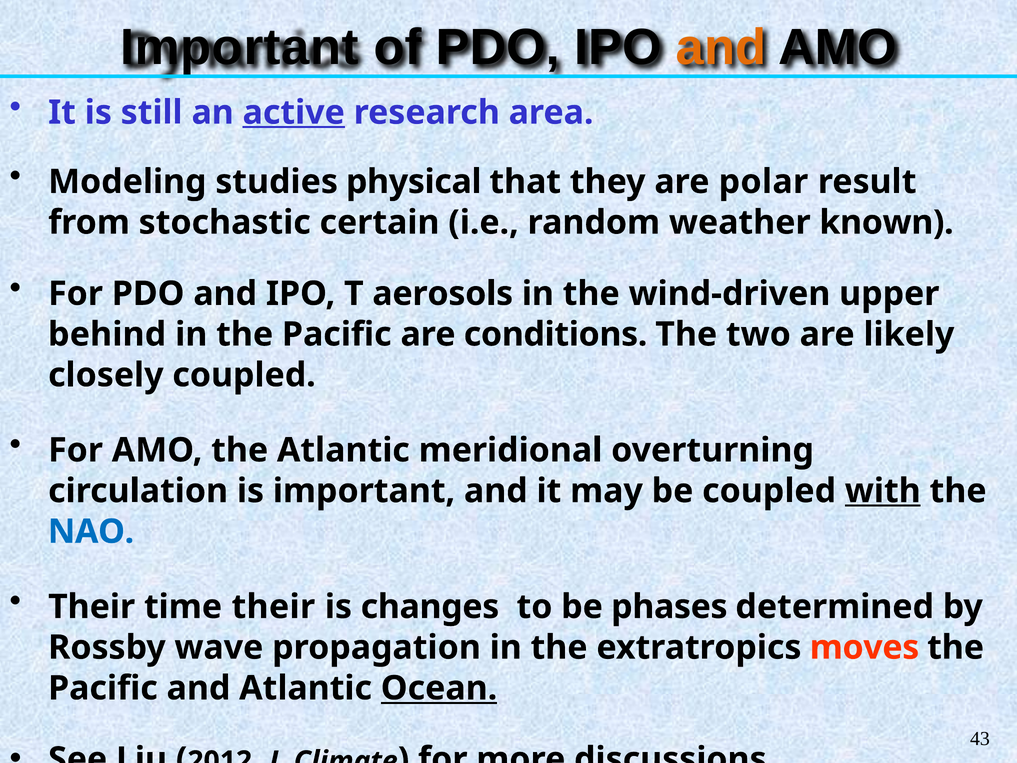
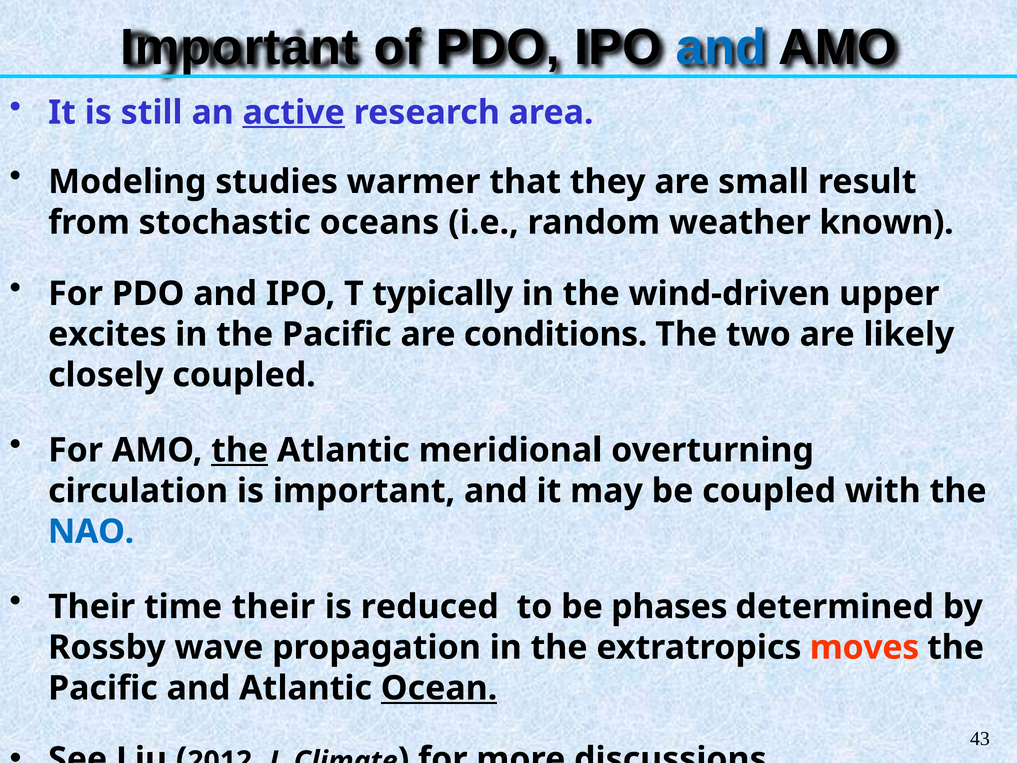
and at (721, 48) colour: orange -> blue
physical: physical -> warmer
polar: polar -> small
certain: certain -> oceans
aerosols: aerosols -> typically
behind: behind -> excites
the at (240, 450) underline: none -> present
with underline: present -> none
changes: changes -> reduced
